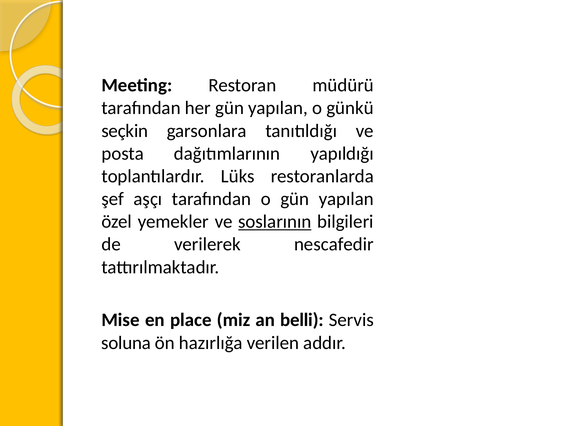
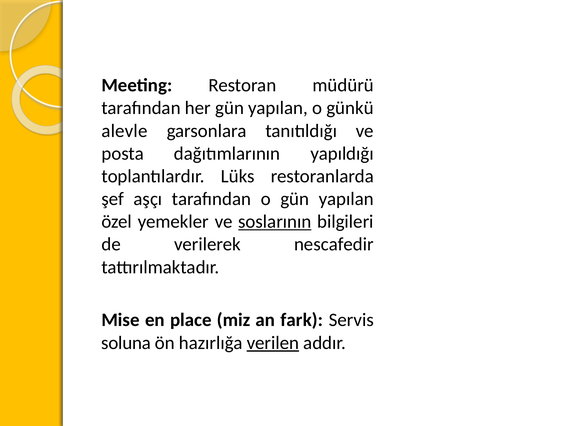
seçkin: seçkin -> alevle
belli: belli -> fark
verilen underline: none -> present
